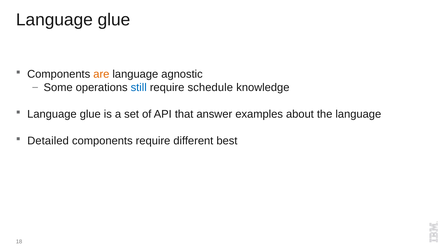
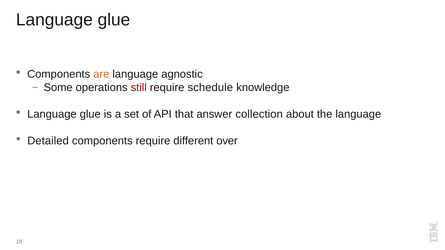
still colour: blue -> red
examples: examples -> collection
best: best -> over
